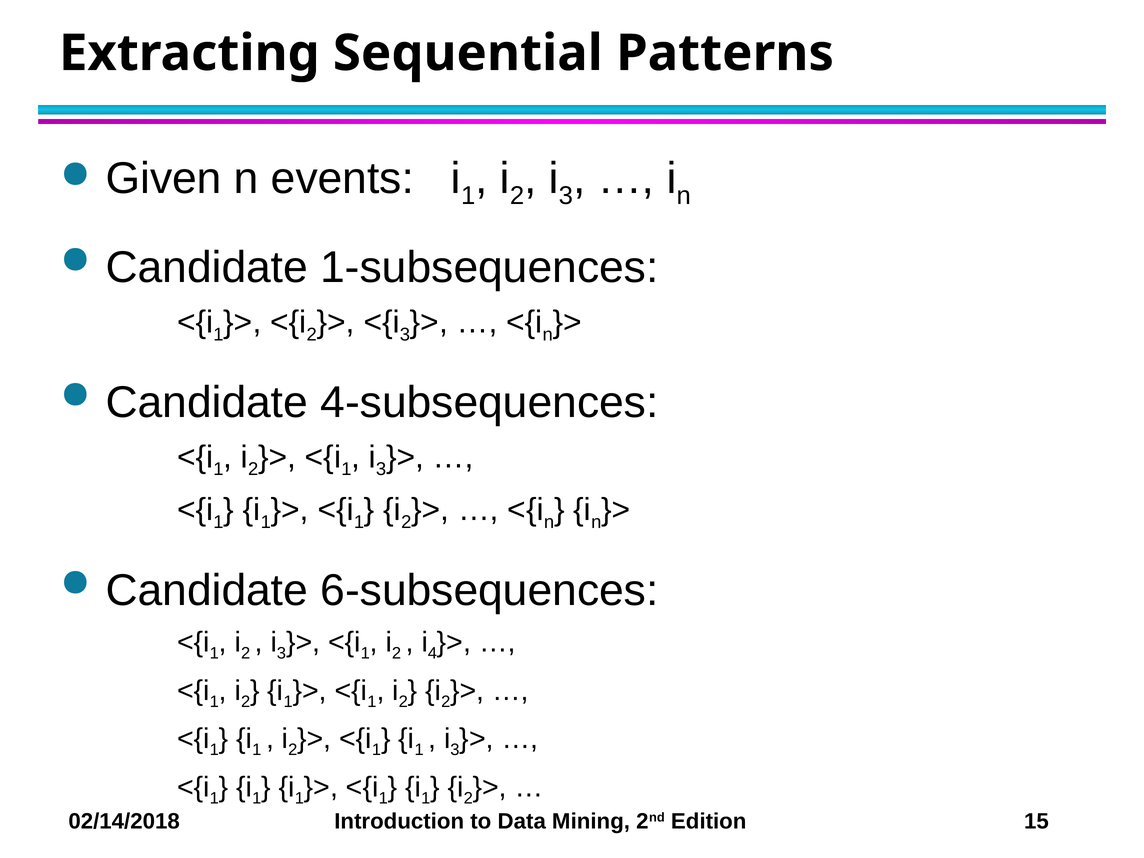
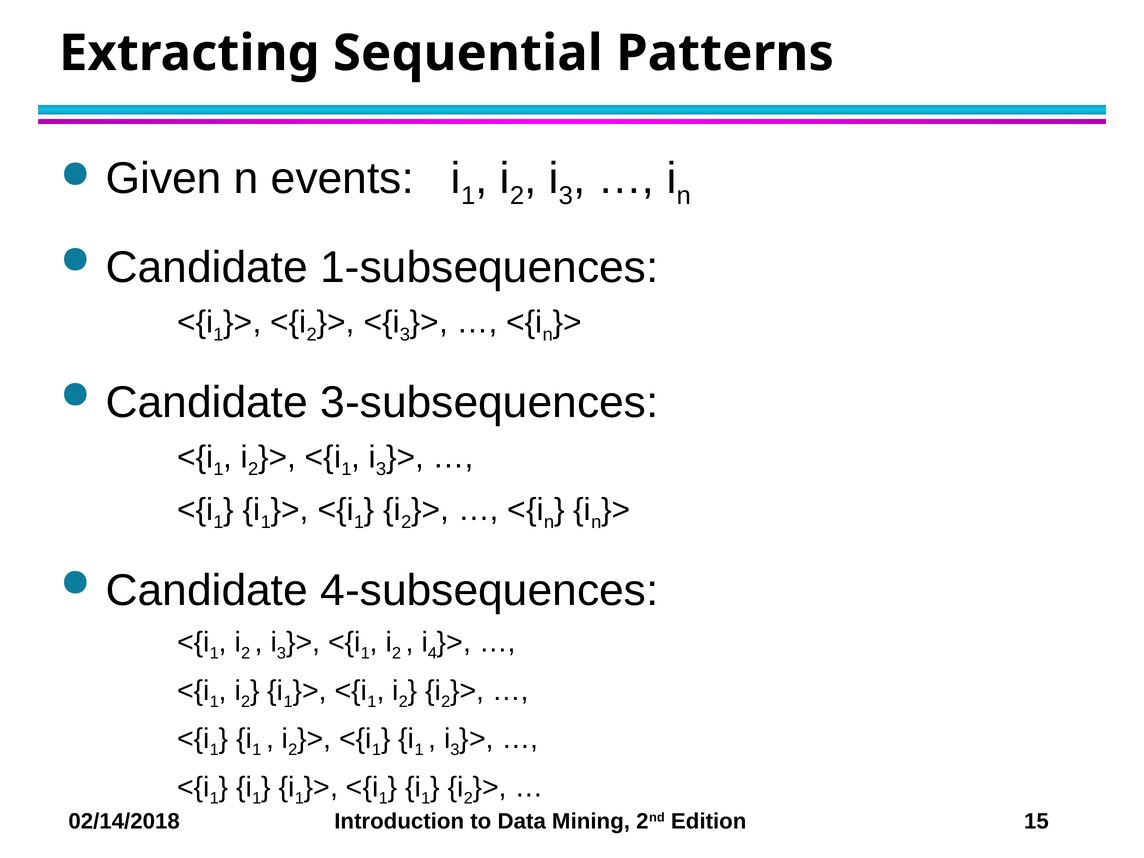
4-subsequences: 4-subsequences -> 3-subsequences
6-subsequences: 6-subsequences -> 4-subsequences
